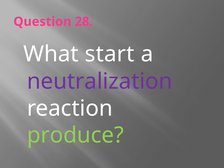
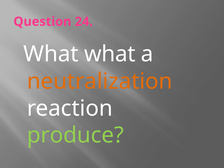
28: 28 -> 24
What start: start -> what
neutralization colour: purple -> orange
